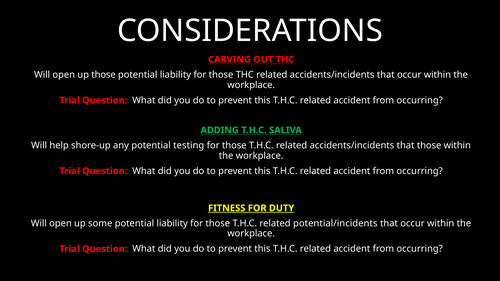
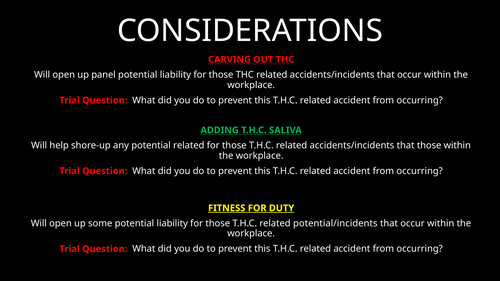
up those: those -> panel
potential testing: testing -> related
